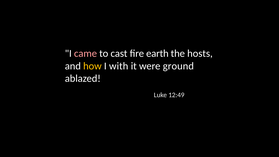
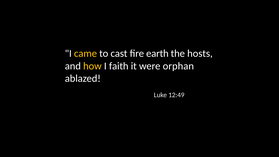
came colour: pink -> yellow
with: with -> faith
ground: ground -> orphan
